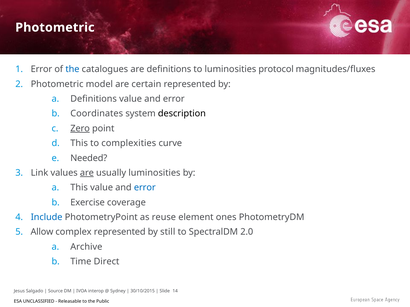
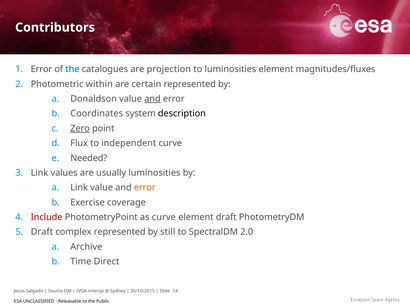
Photometric at (55, 28): Photometric -> Contributors
are definitions: definitions -> projection
luminosities protocol: protocol -> element
model: model -> within
Definitions at (94, 99): Definitions -> Donaldson
and at (152, 99) underline: none -> present
This at (79, 143): This -> Flux
complexities: complexities -> independent
are at (87, 173) underline: present -> none
This at (79, 188): This -> Link
error at (145, 188) colour: blue -> orange
Include colour: blue -> red
as reuse: reuse -> curve
element ones: ones -> draft
Allow at (42, 232): Allow -> Draft
